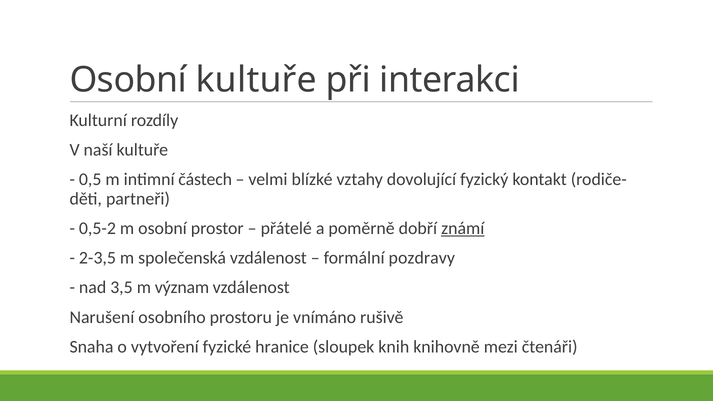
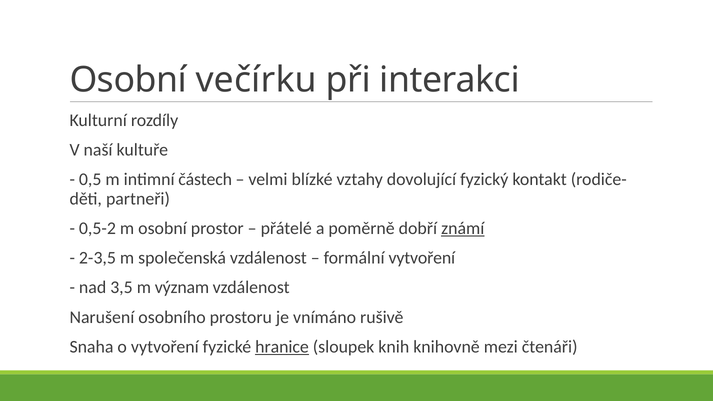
Osobní kultuře: kultuře -> večírku
formální pozdravy: pozdravy -> vytvoření
hranice underline: none -> present
